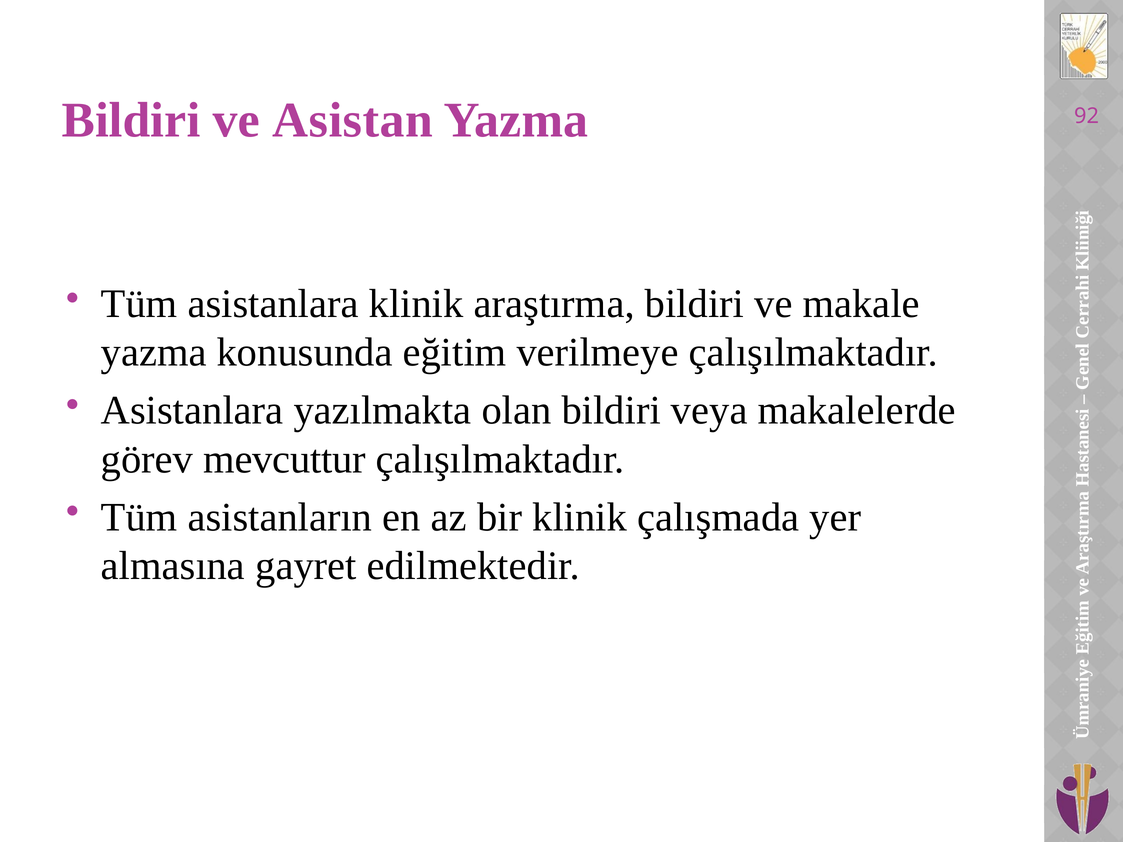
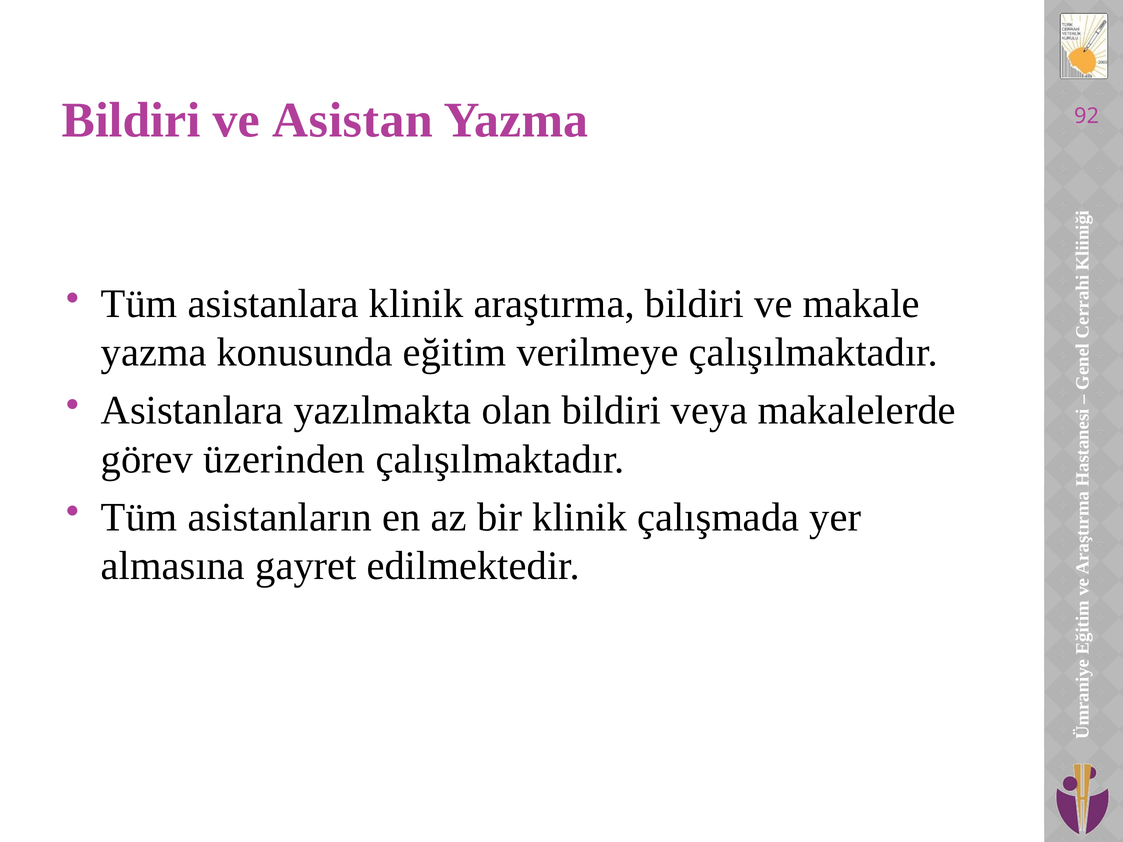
mevcuttur: mevcuttur -> üzerinden
